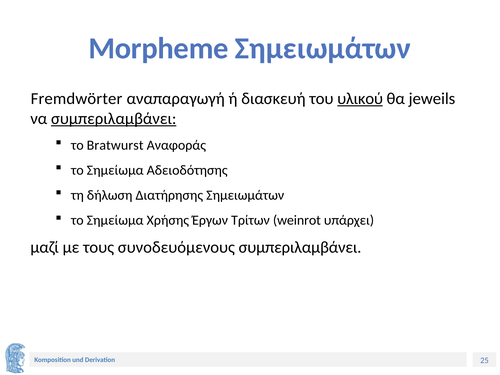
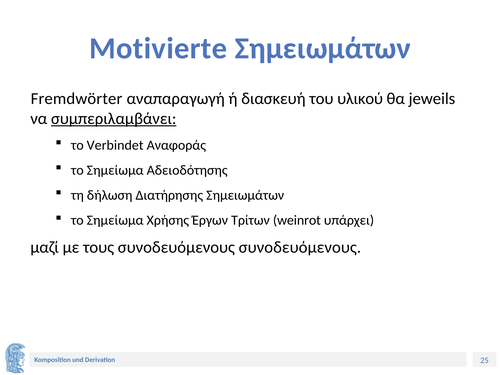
Morpheme: Morpheme -> Motivierte
υλικού underline: present -> none
Bratwurst: Bratwurst -> Verbindet
συνοδευόμενους συμπεριλαμβάνει: συμπεριλαμβάνει -> συνοδευόμενους
